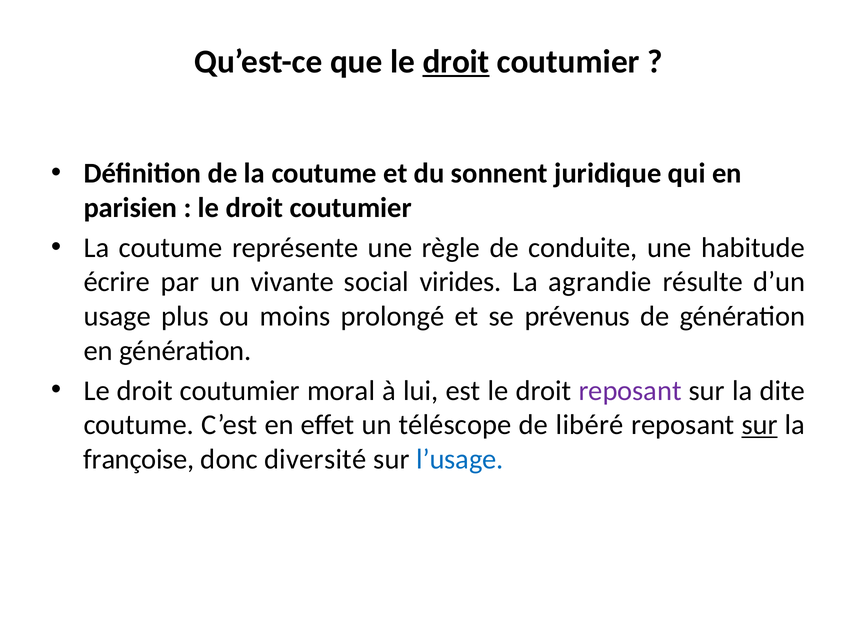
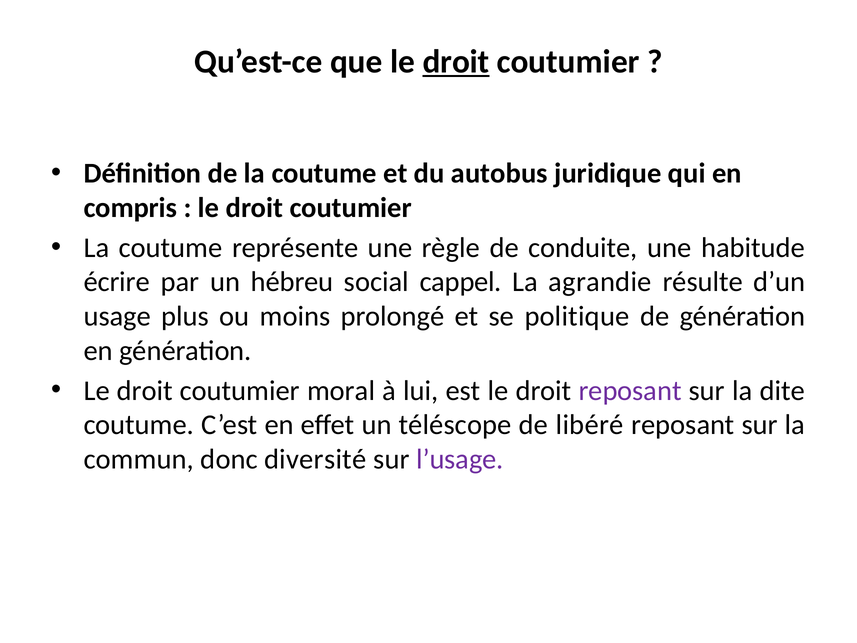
sonnent: sonnent -> autobus
parisien: parisien -> compris
vivante: vivante -> hébreu
virides: virides -> cappel
prévenus: prévenus -> politique
sur at (760, 425) underline: present -> none
françoise: françoise -> commun
l’usage colour: blue -> purple
